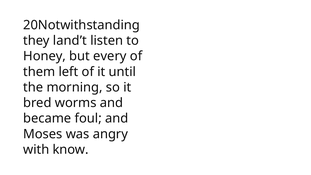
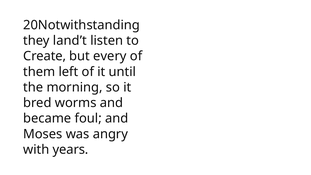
Honey: Honey -> Create
know: know -> years
